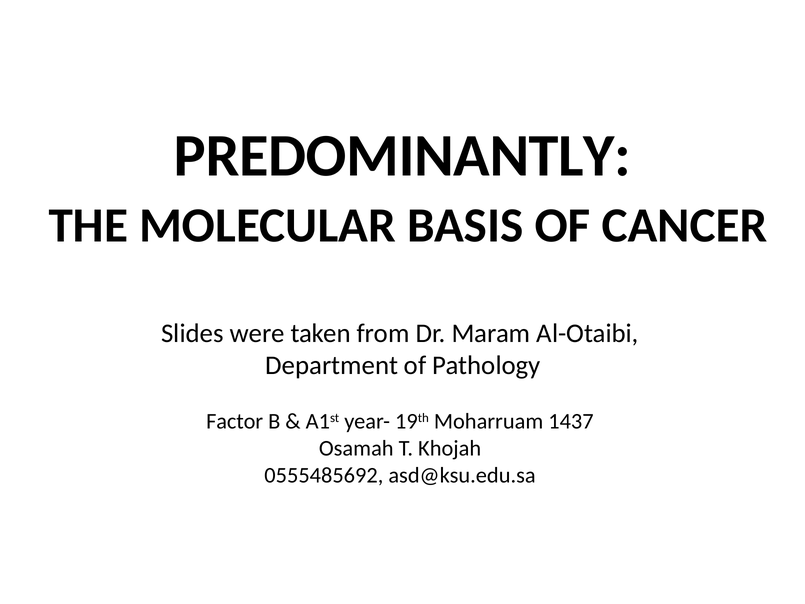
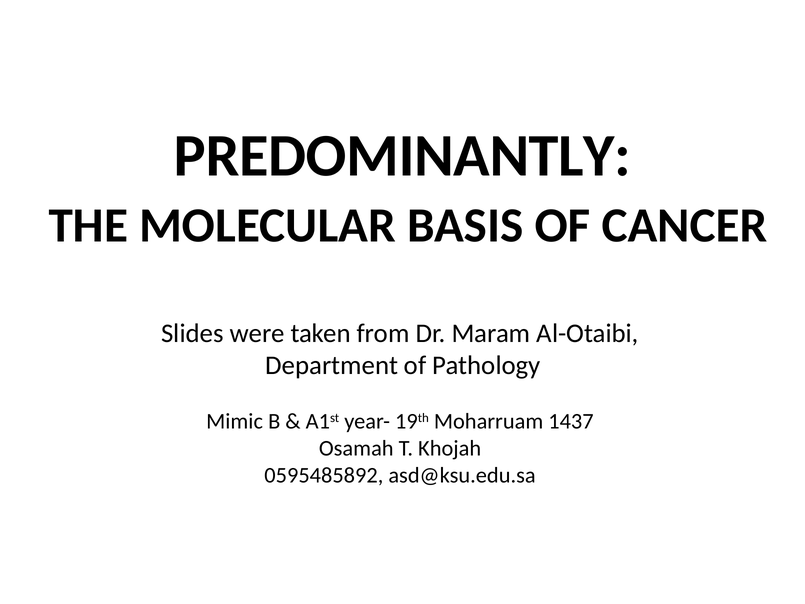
Factor: Factor -> Mimic
0555485692: 0555485692 -> 0595485892
